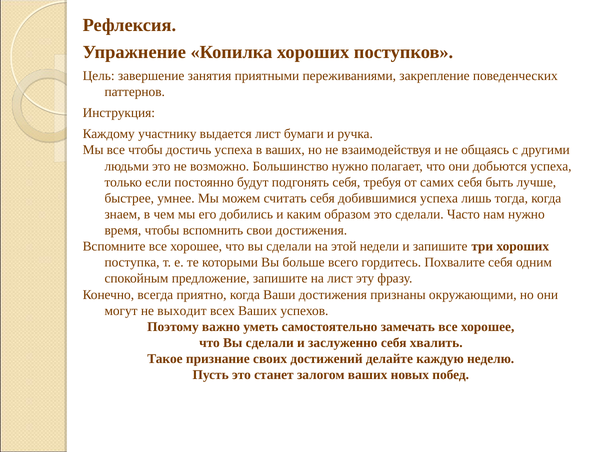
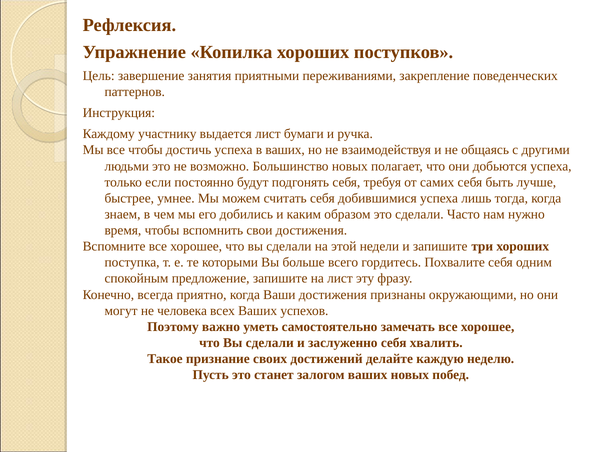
Большинство нужно: нужно -> новых
выходит: выходит -> человека
